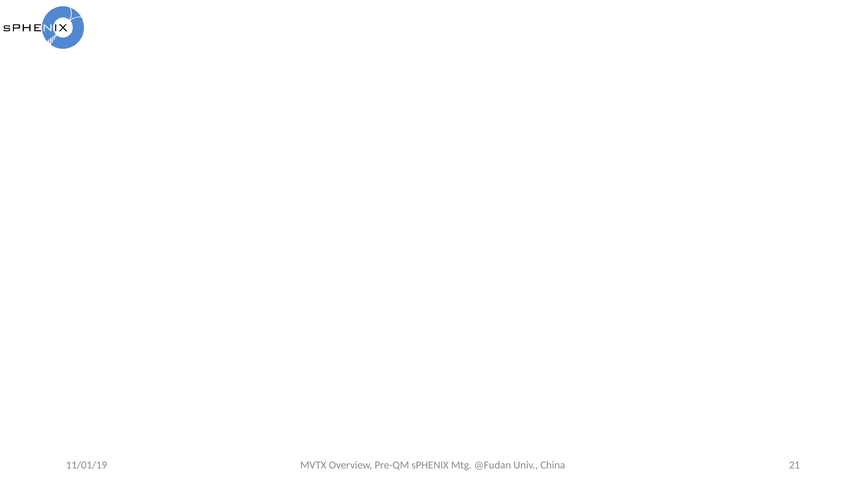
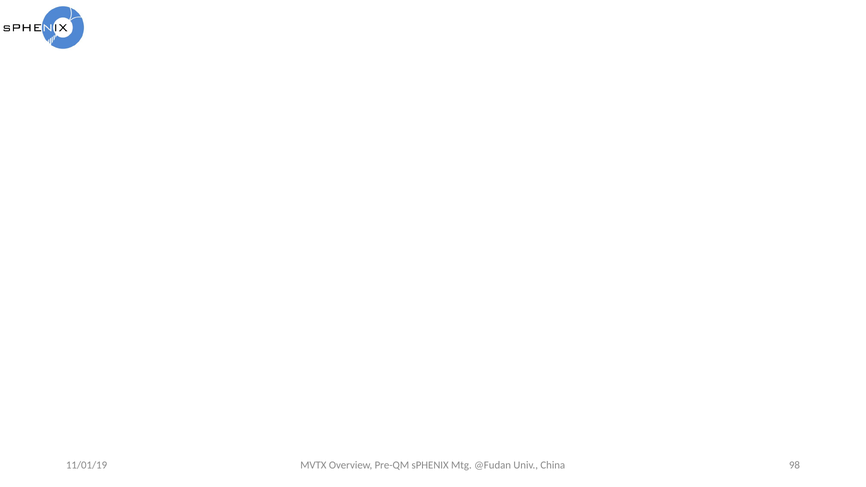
21: 21 -> 98
